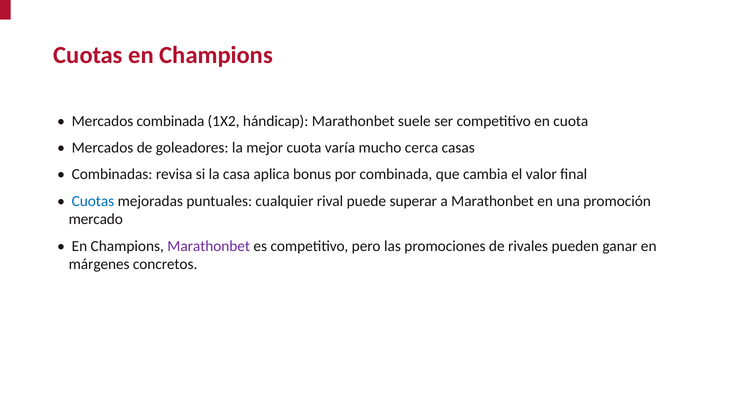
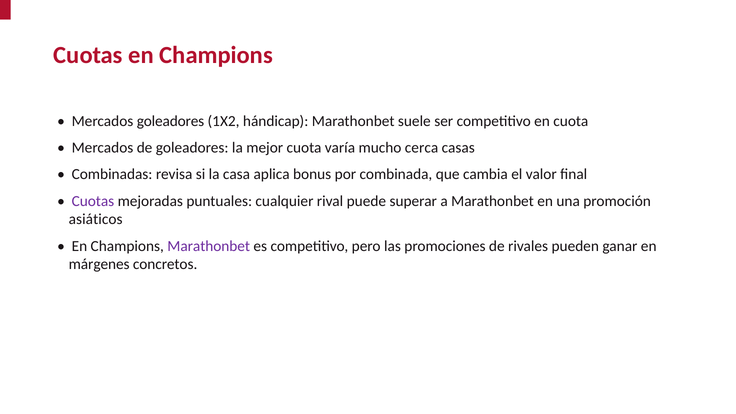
Mercados combinada: combinada -> goleadores
Cuotas at (93, 201) colour: blue -> purple
mercado: mercado -> asiáticos
